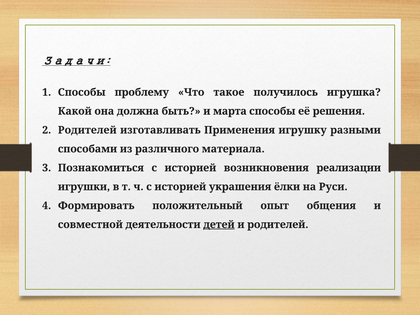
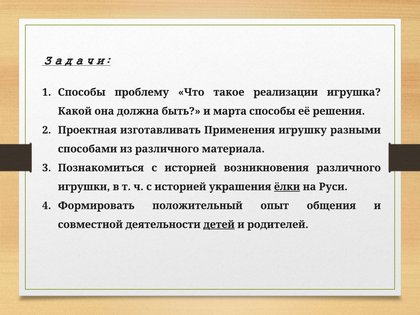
получилось: получилось -> реализации
Родителей at (87, 130): Родителей -> Проектная
возникновения реализации: реализации -> различного
ёлки underline: none -> present
